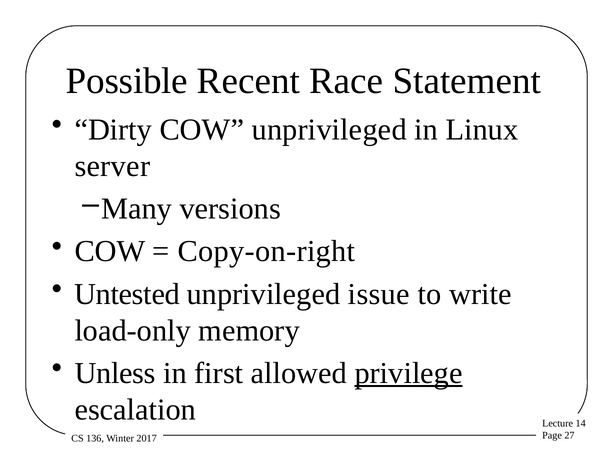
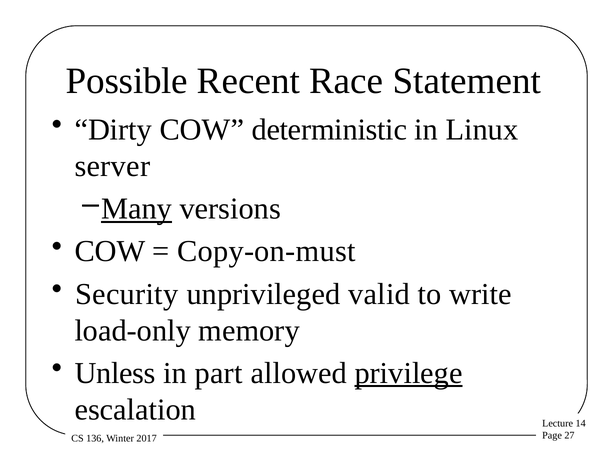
COW unprivileged: unprivileged -> deterministic
Many underline: none -> present
Copy-on-right: Copy-on-right -> Copy-on-must
Untested: Untested -> Security
issue: issue -> valid
first: first -> part
